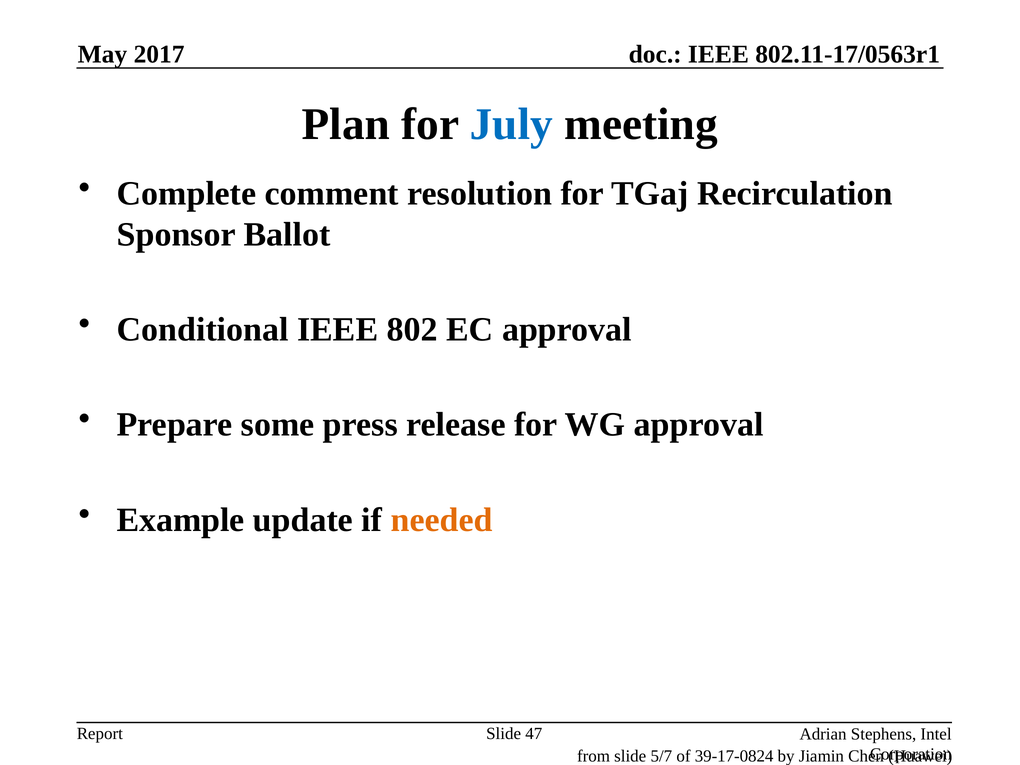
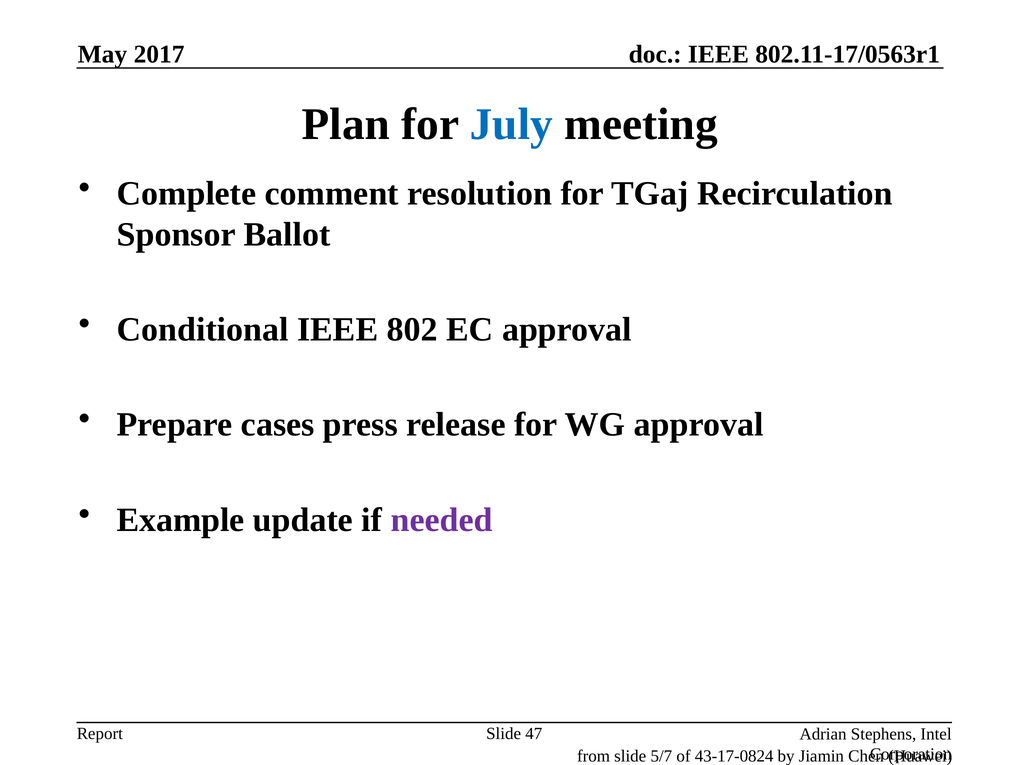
some: some -> cases
needed colour: orange -> purple
39-17-0824: 39-17-0824 -> 43-17-0824
